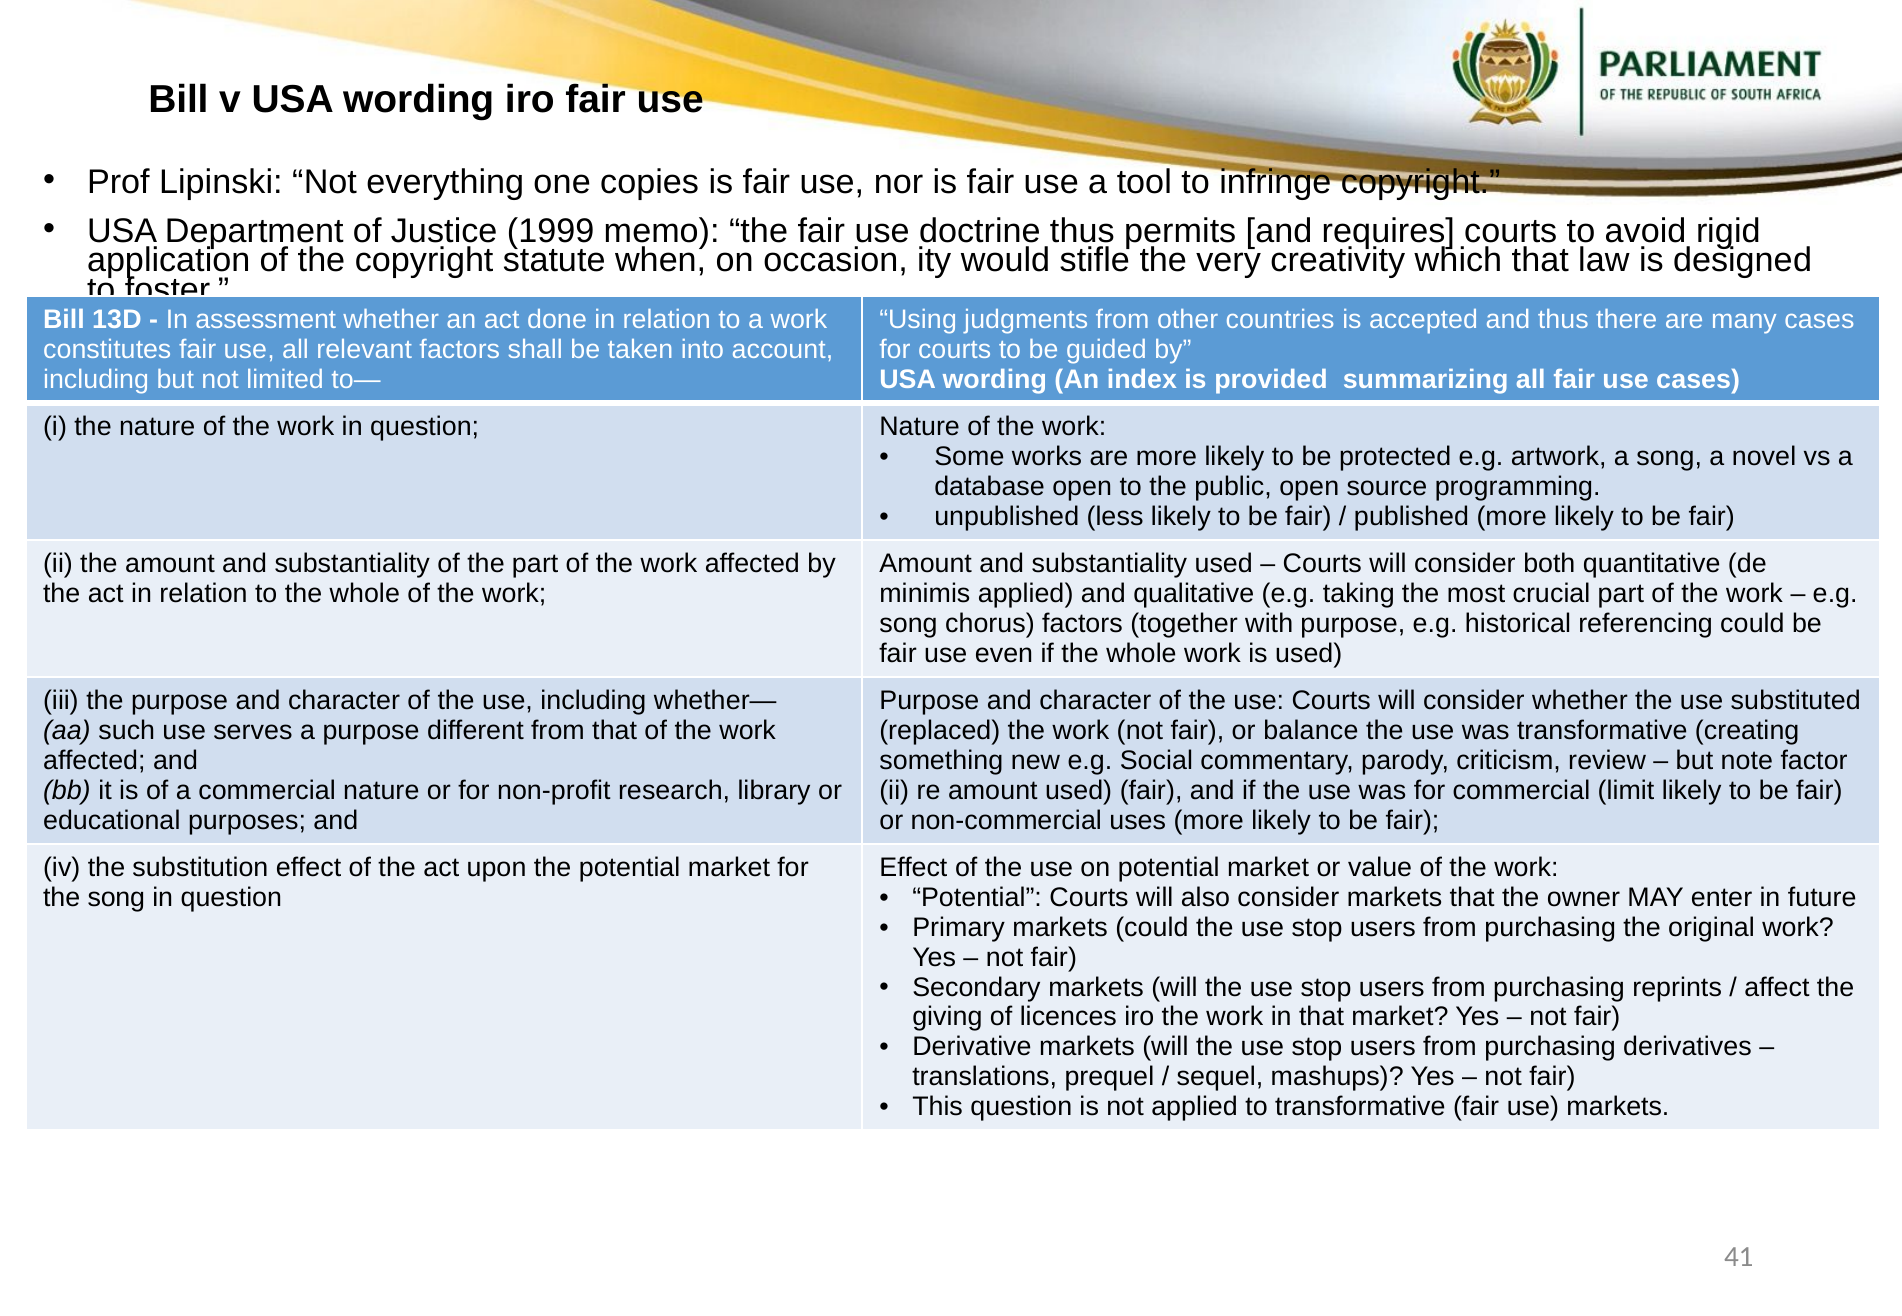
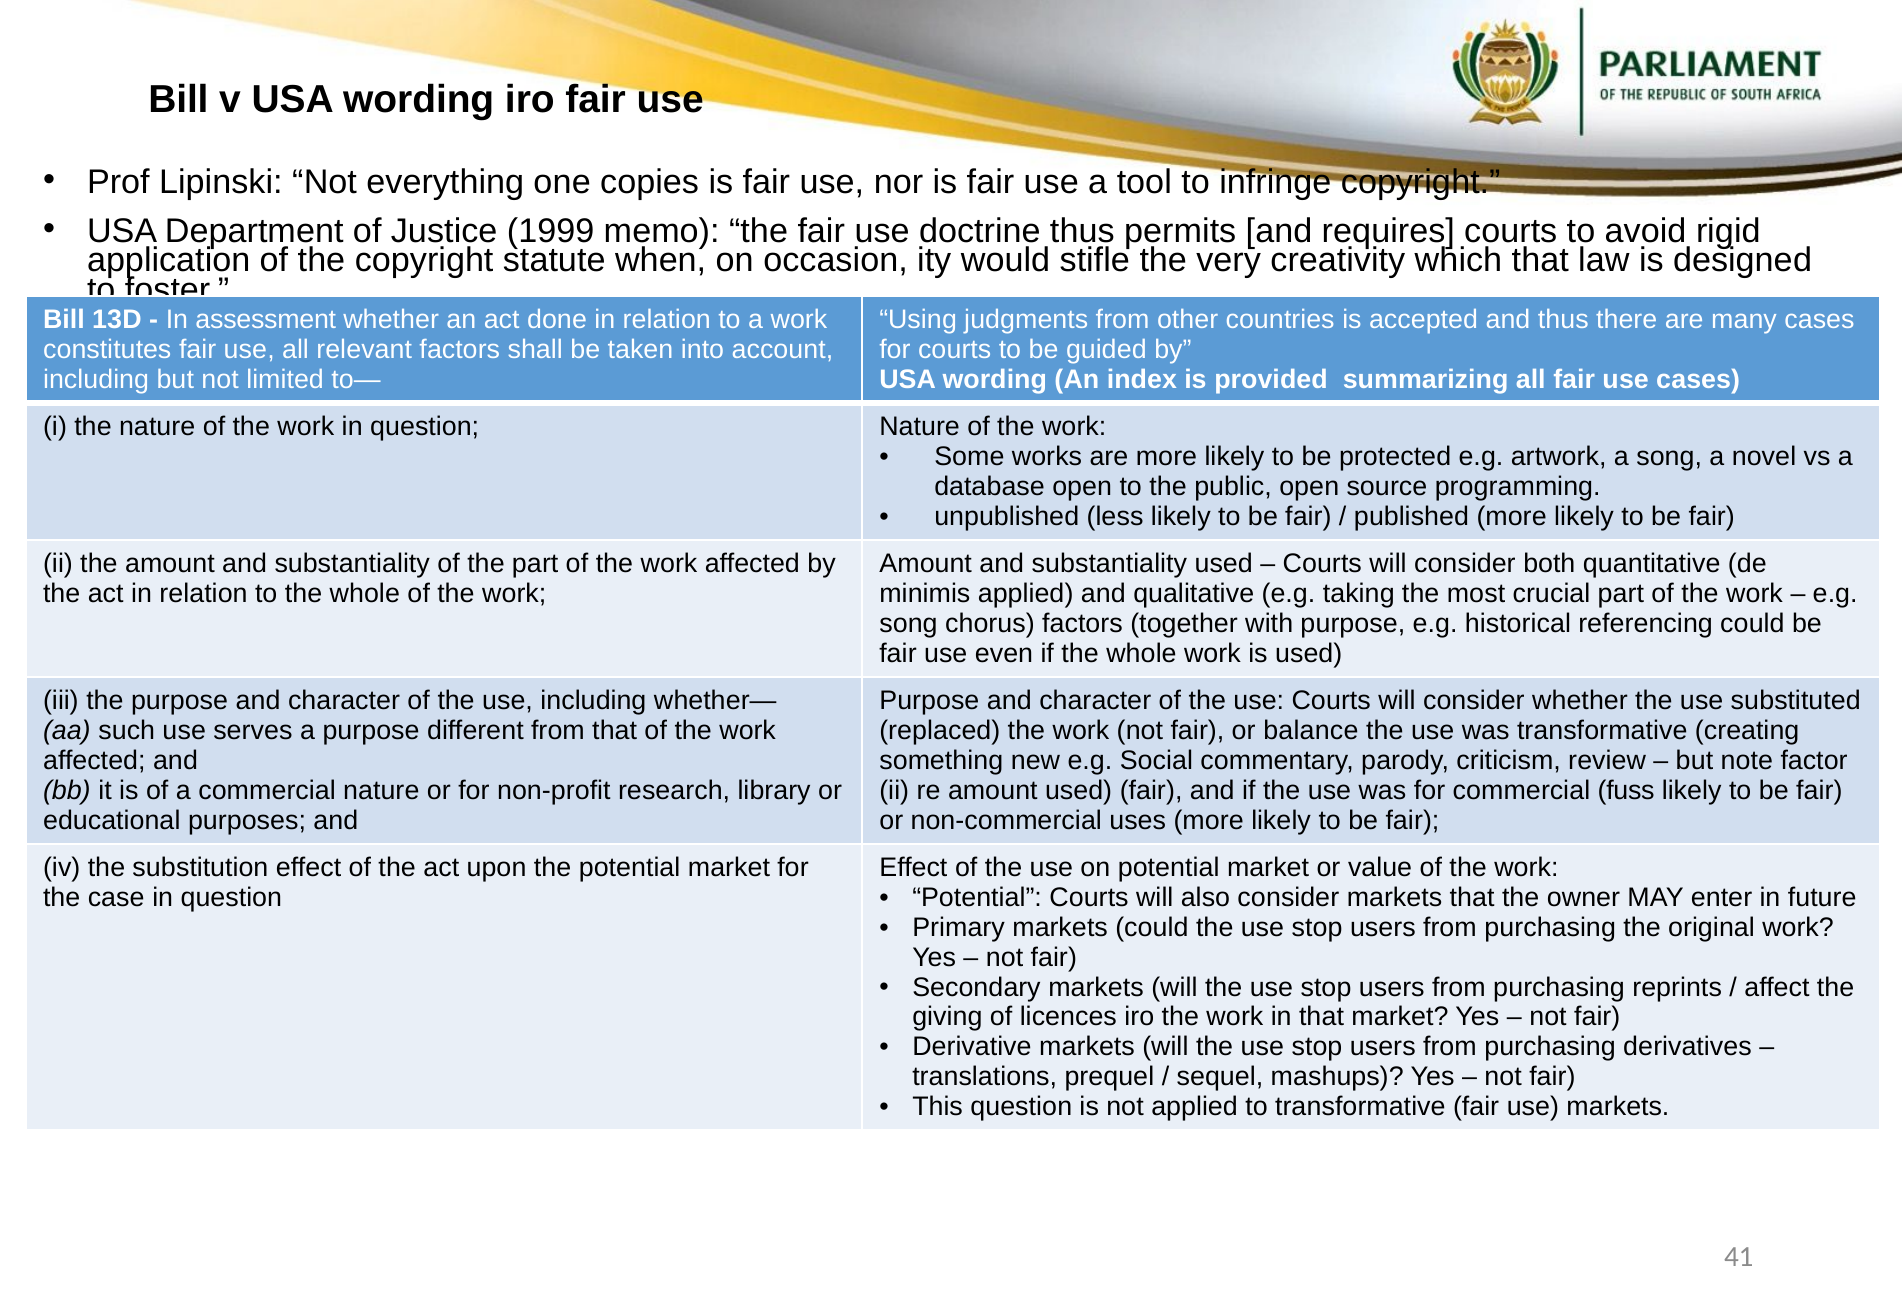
limit: limit -> fuss
the song: song -> case
